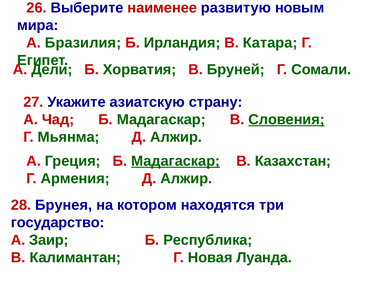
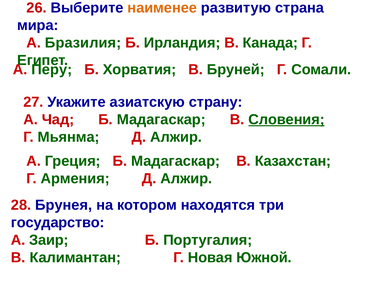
наименее colour: red -> orange
новым: новым -> страна
Катара: Катара -> Канада
Дели: Дели -> Перу
Мадагаскар at (176, 161) underline: present -> none
Республика: Республика -> Португалия
Луанда: Луанда -> Южной
